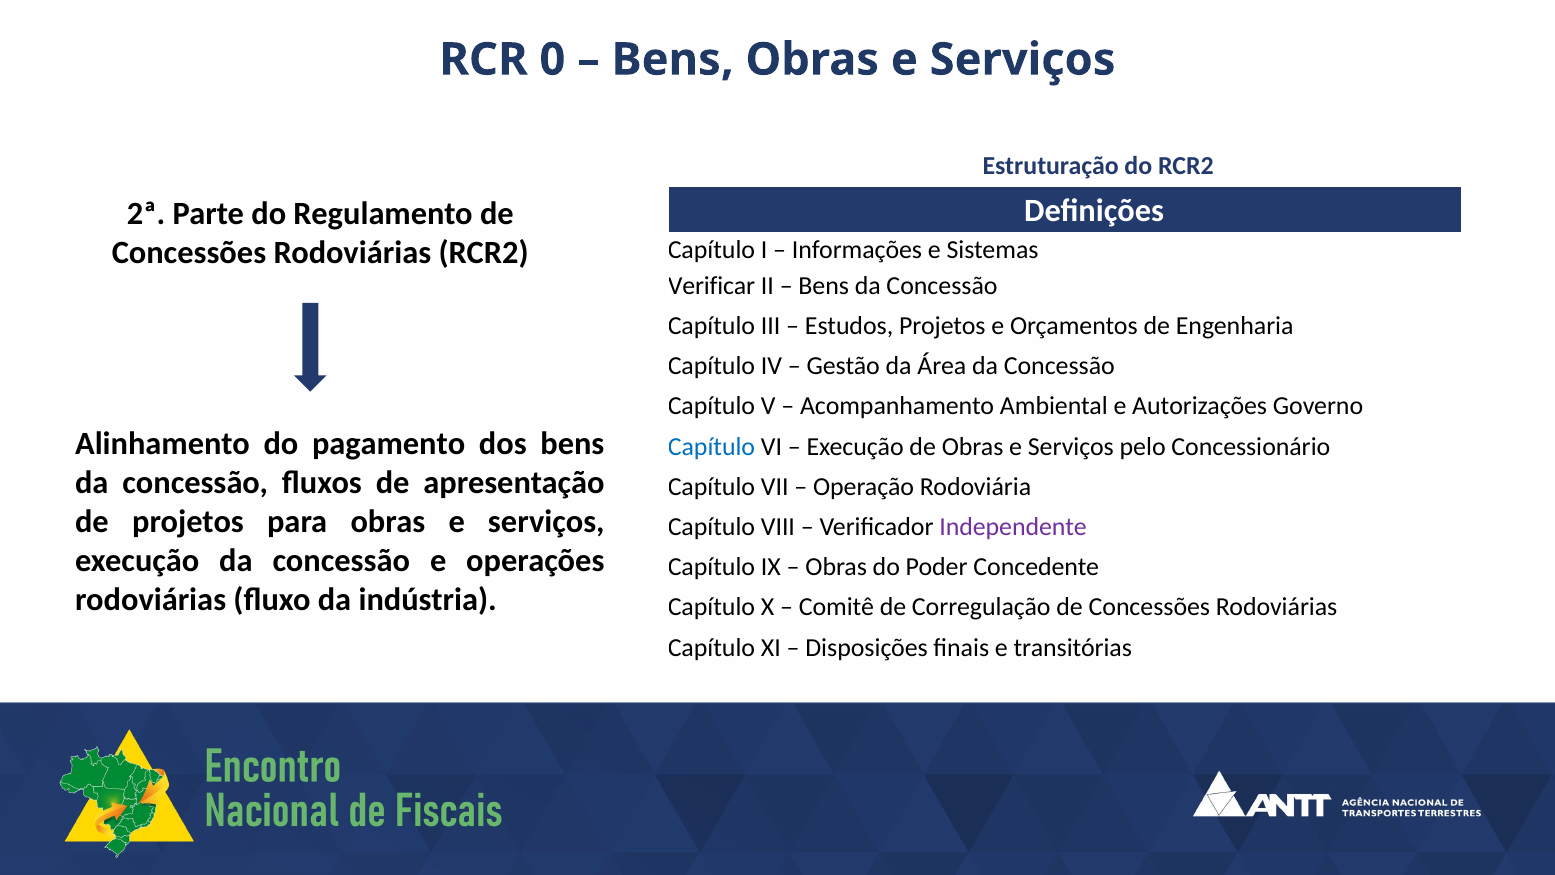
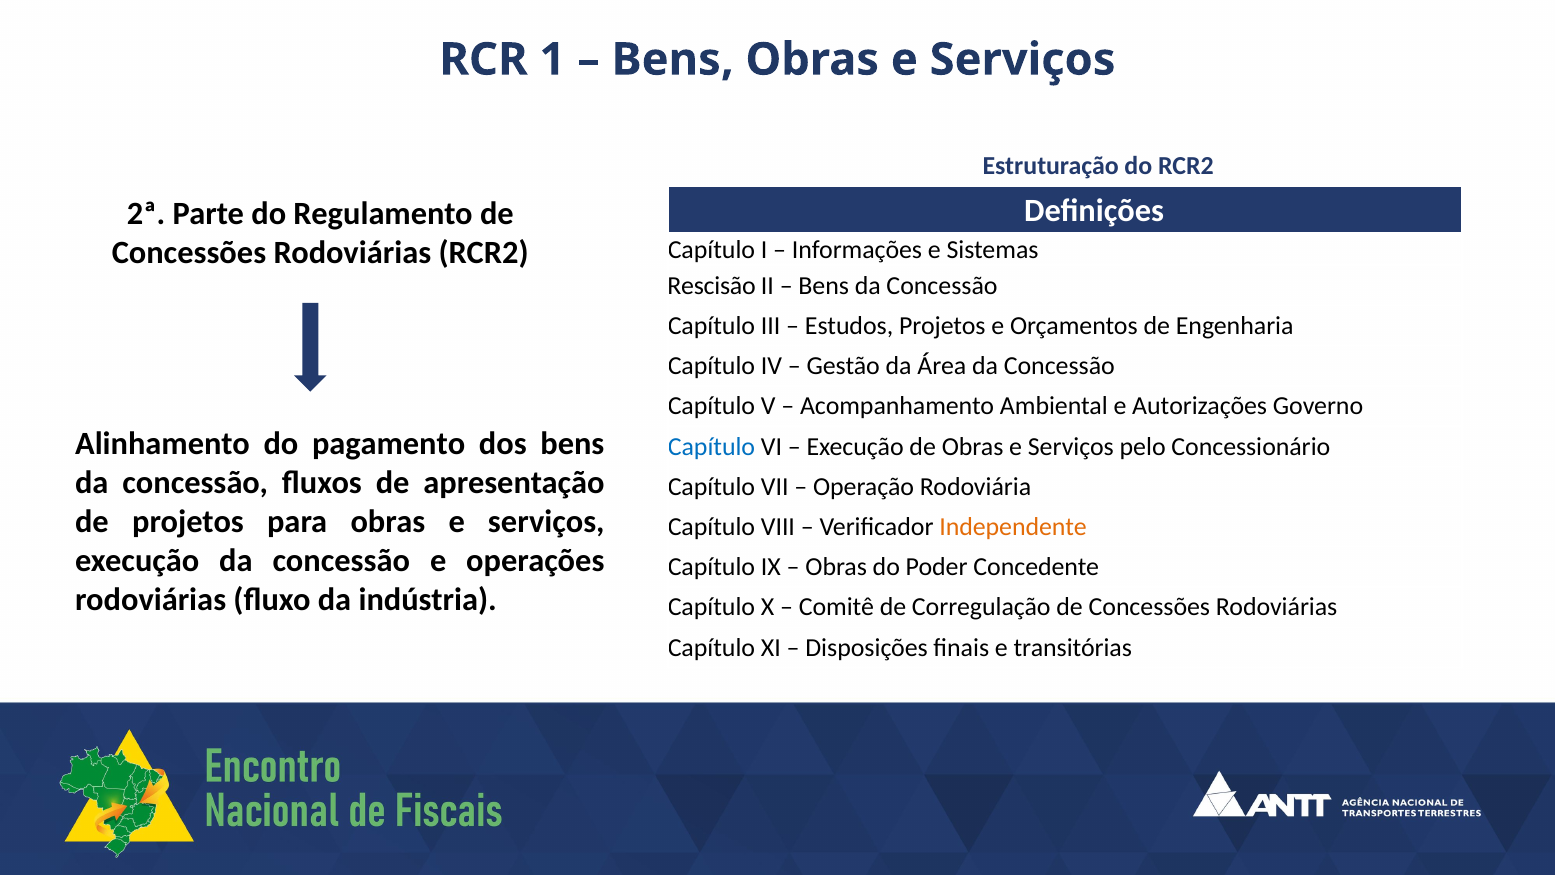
0: 0 -> 1
Verificar: Verificar -> Rescisão
Independente colour: purple -> orange
